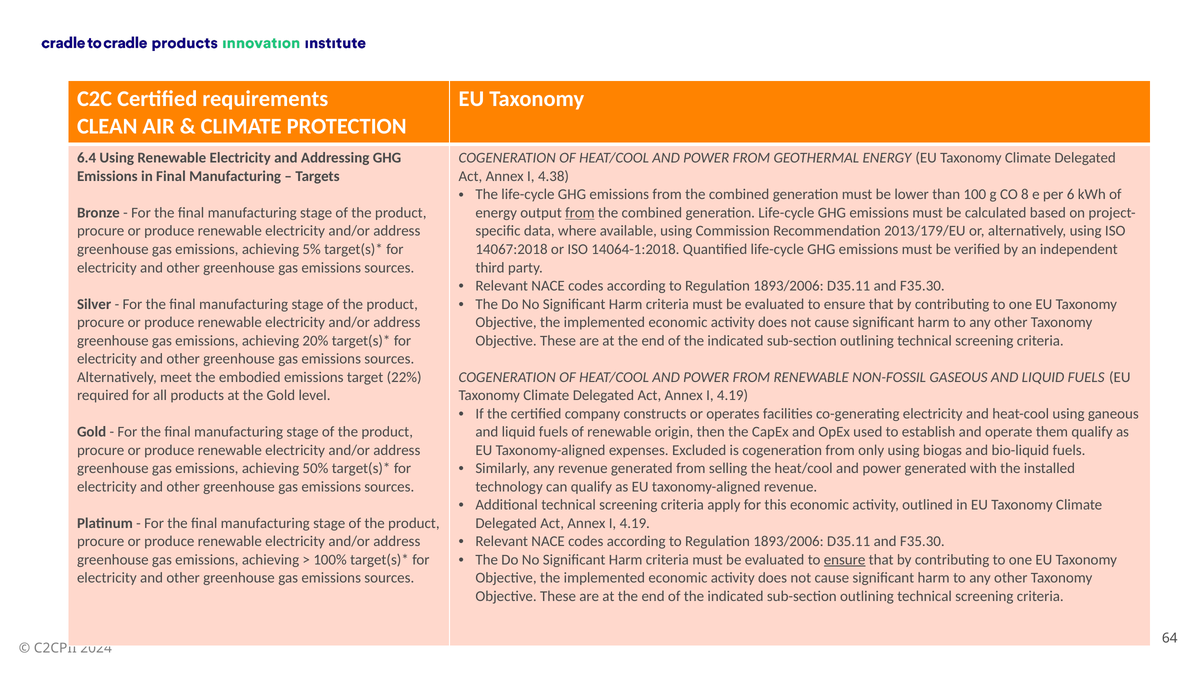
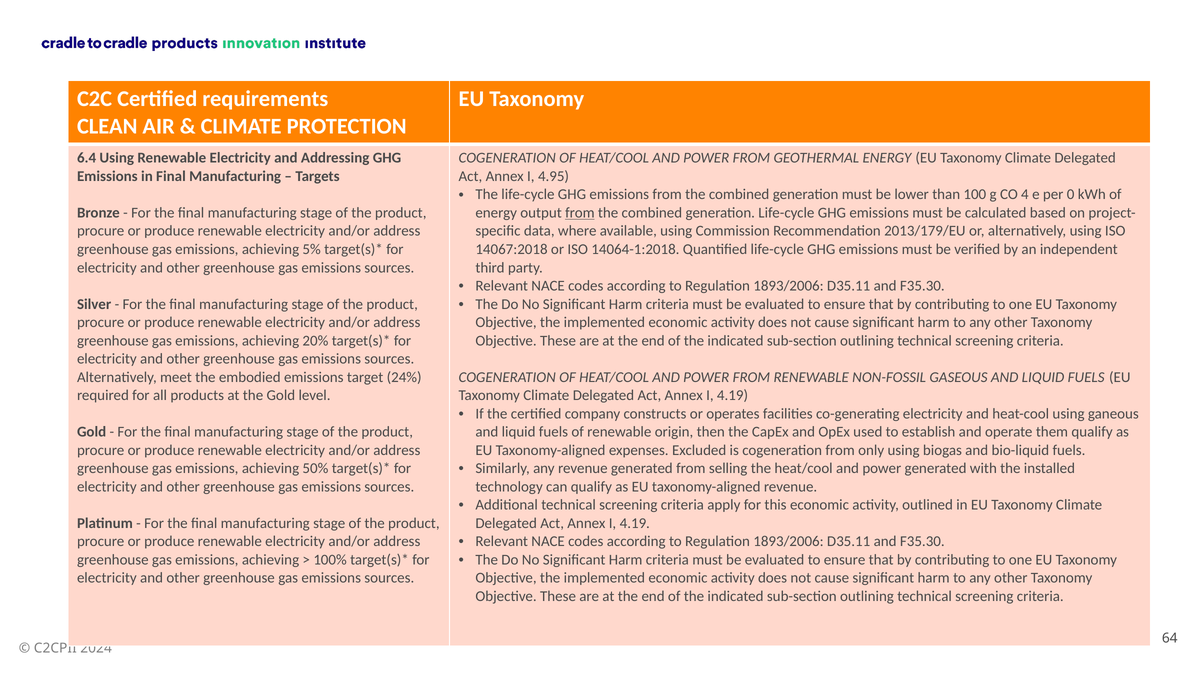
4.38: 4.38 -> 4.95
8: 8 -> 4
6: 6 -> 0
22%: 22% -> 24%
ensure at (845, 560) underline: present -> none
